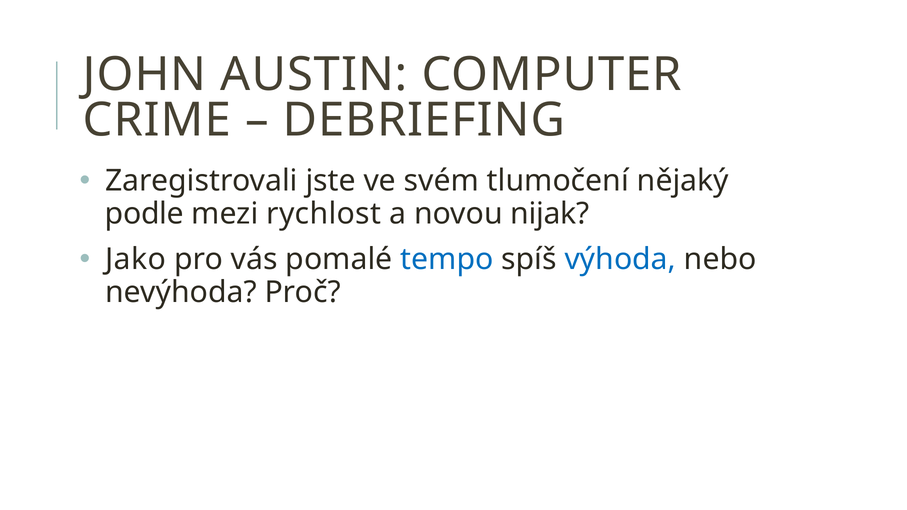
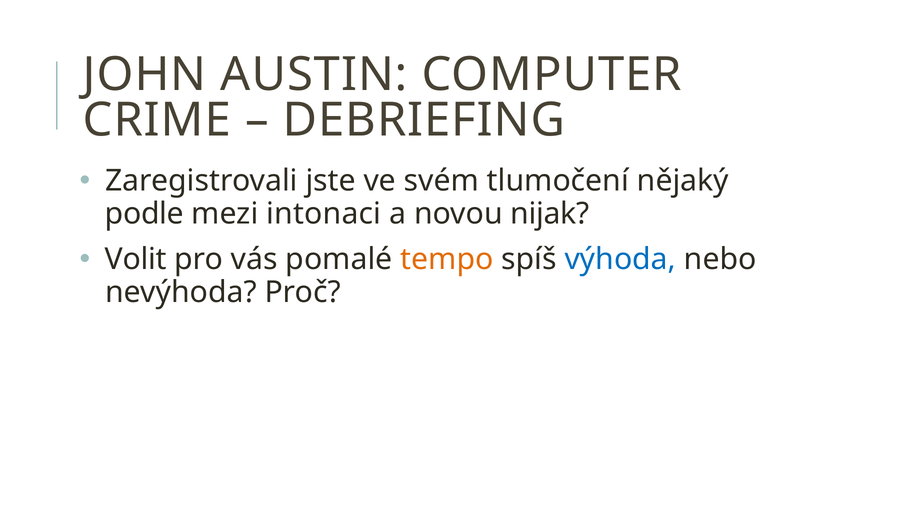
rychlost: rychlost -> intonaci
Jako: Jako -> Volit
tempo colour: blue -> orange
